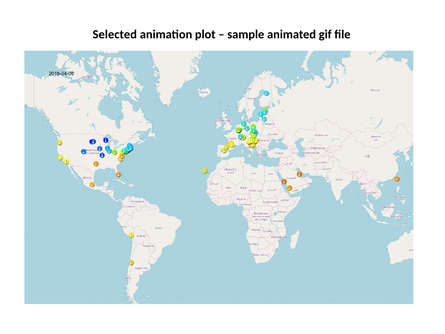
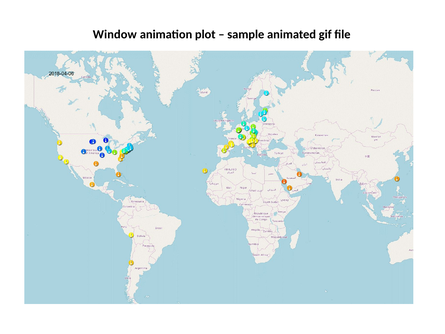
Selected: Selected -> Window
